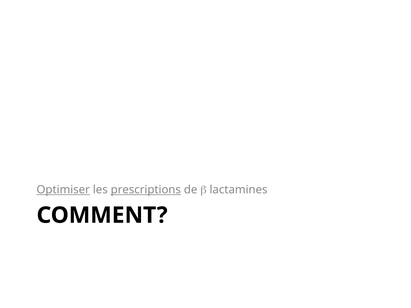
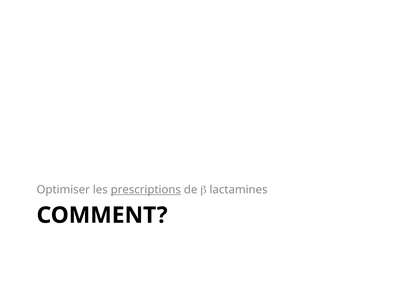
Optimiser underline: present -> none
